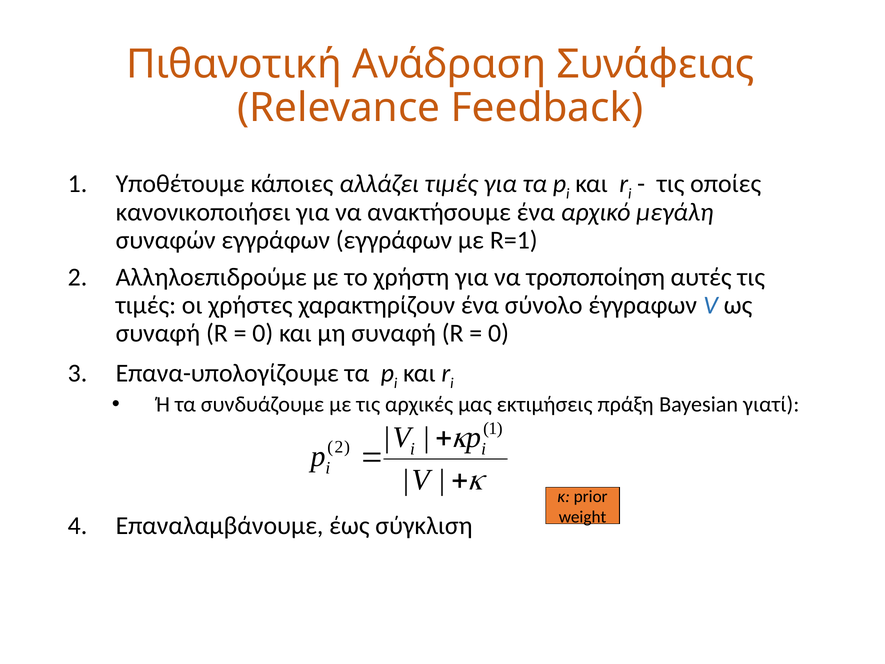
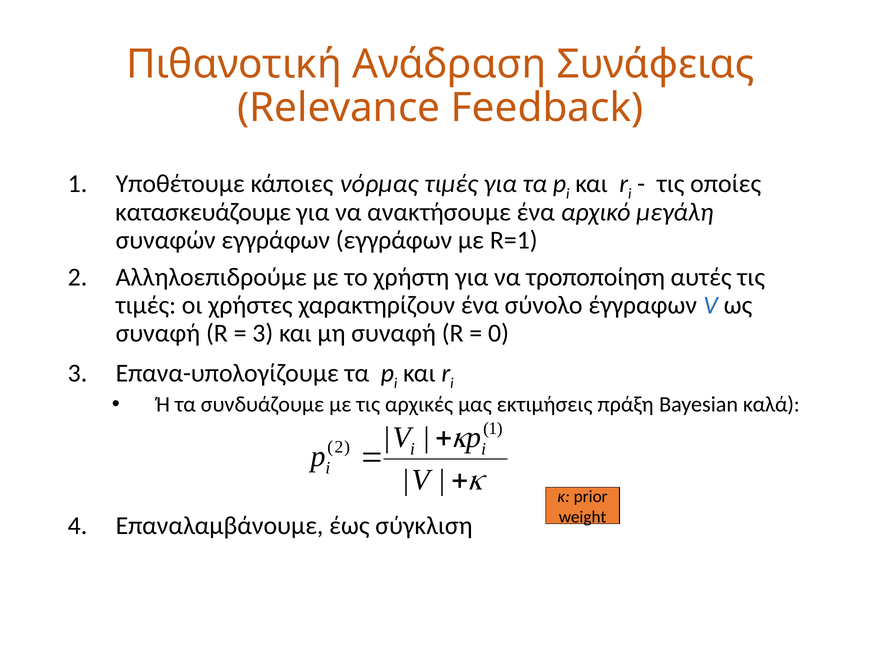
αλλάζει: αλλάζει -> νόρμας
κανονικοποιήσει: κανονικοποιήσει -> κατασκευάζουμε
0 at (263, 333): 0 -> 3
γιατί: γιατί -> καλά
